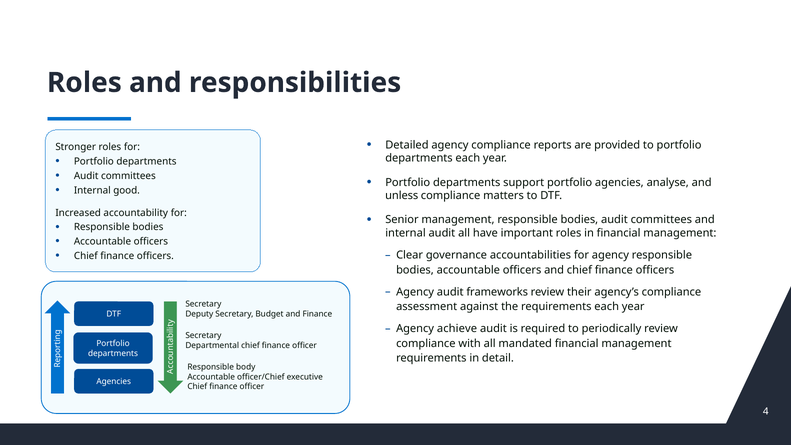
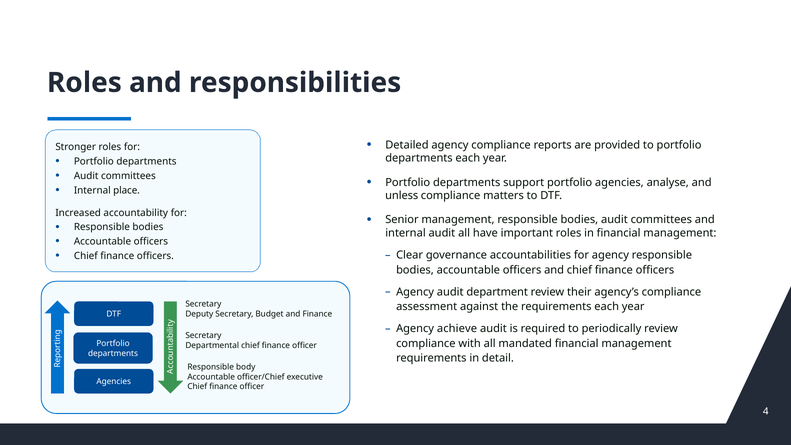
good: good -> place
frameworks: frameworks -> department
